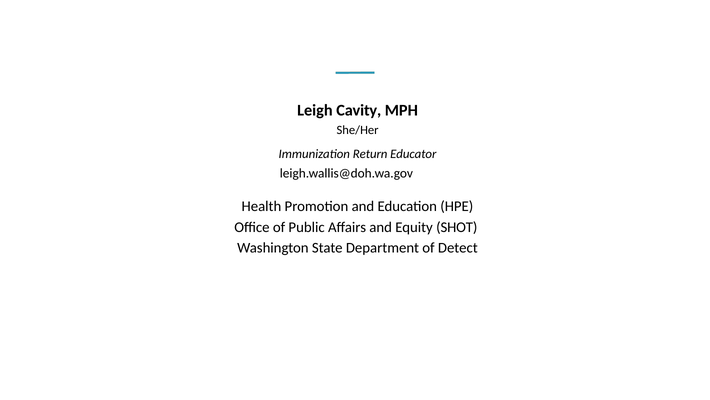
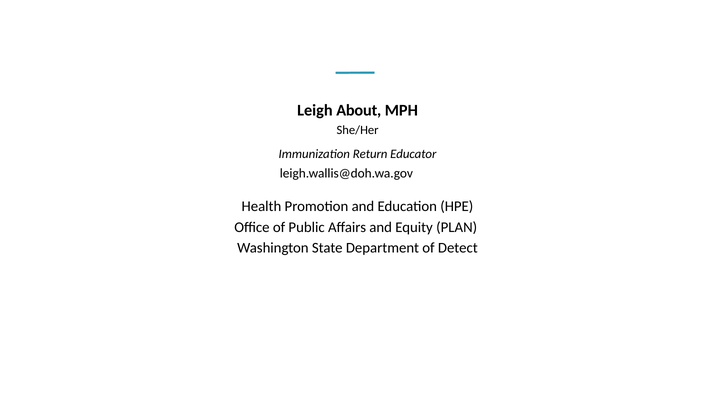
Cavity: Cavity -> About
SHOT: SHOT -> PLAN
